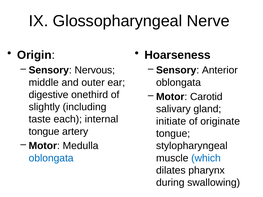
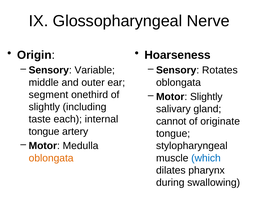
Nervous: Nervous -> Variable
Anterior: Anterior -> Rotates
digestive: digestive -> segment
Motor Carotid: Carotid -> Slightly
initiate: initiate -> cannot
oblongata at (51, 158) colour: blue -> orange
